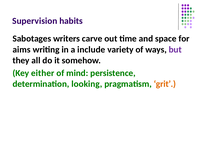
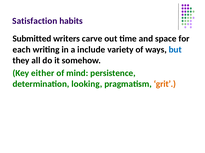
Supervision: Supervision -> Satisfaction
Sabotages: Sabotages -> Submitted
aims: aims -> each
but colour: purple -> blue
